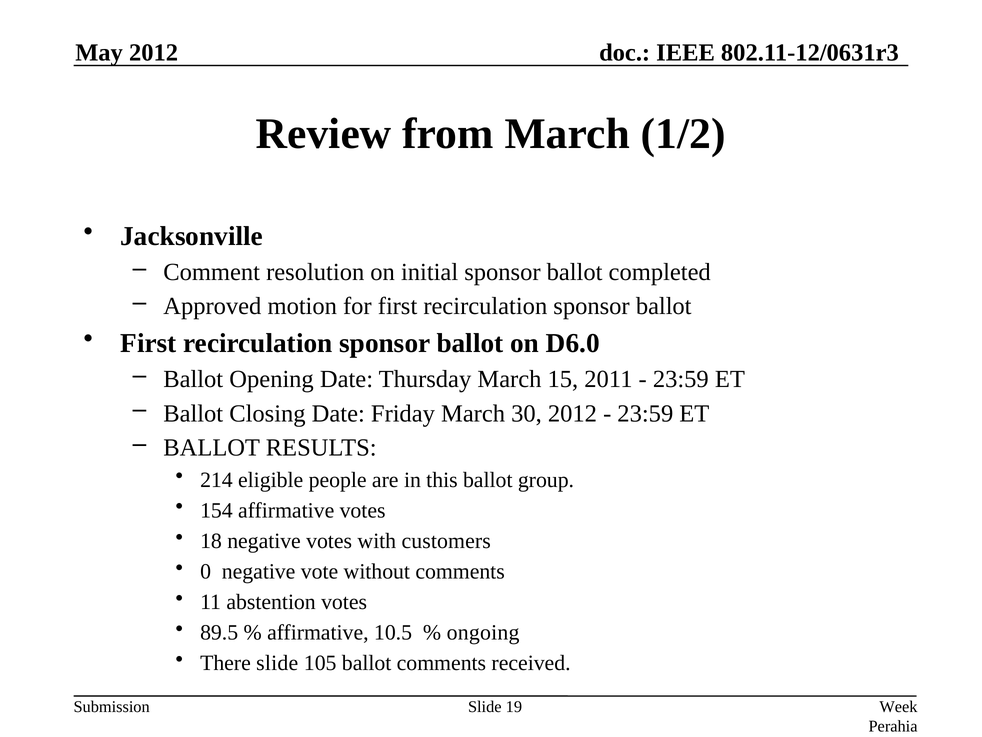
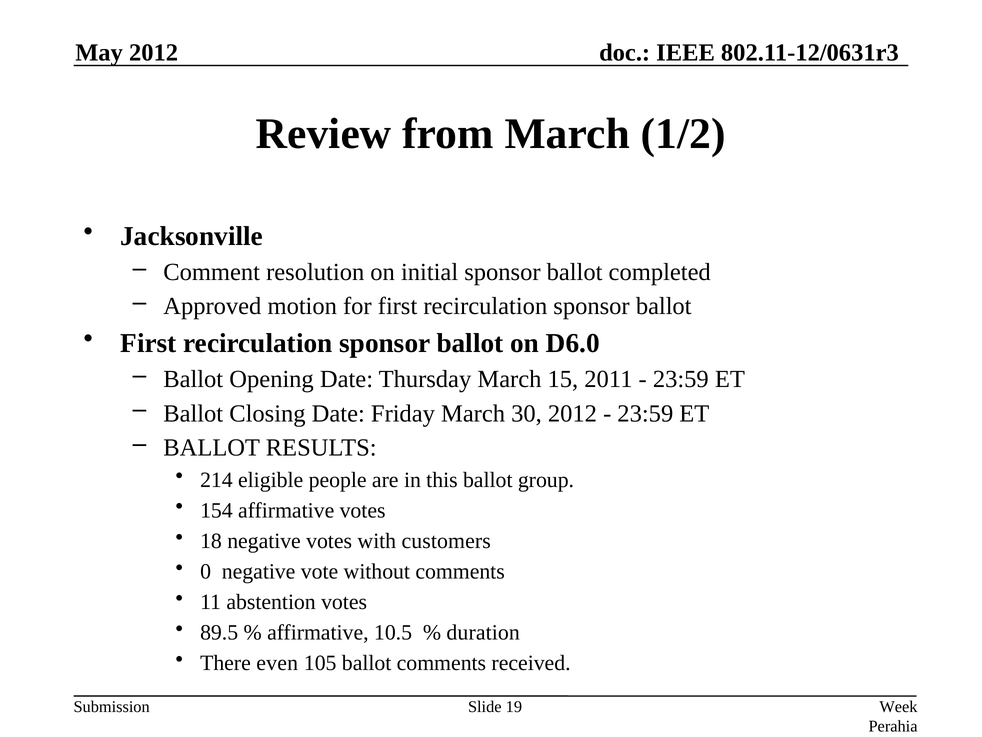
ongoing: ongoing -> duration
There slide: slide -> even
